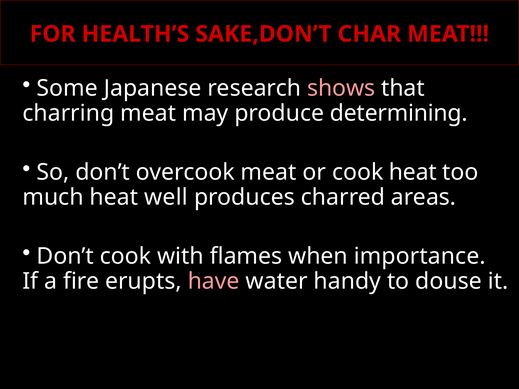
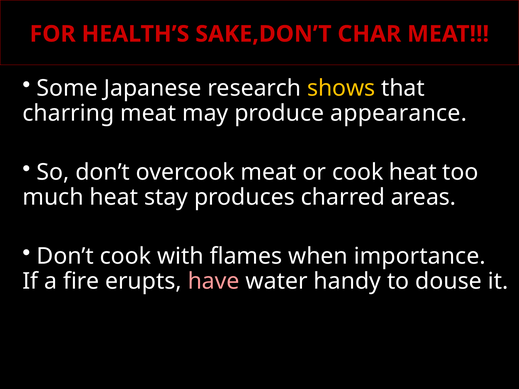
shows colour: pink -> yellow
determining: determining -> appearance
well: well -> stay
